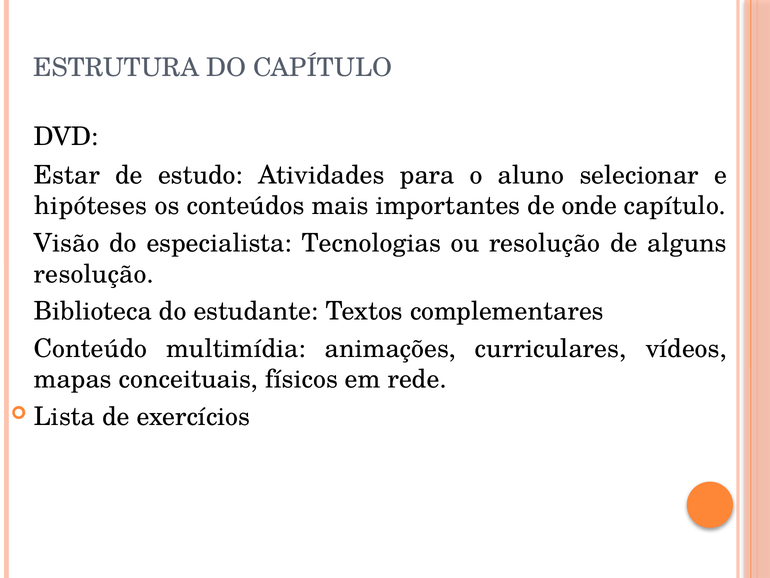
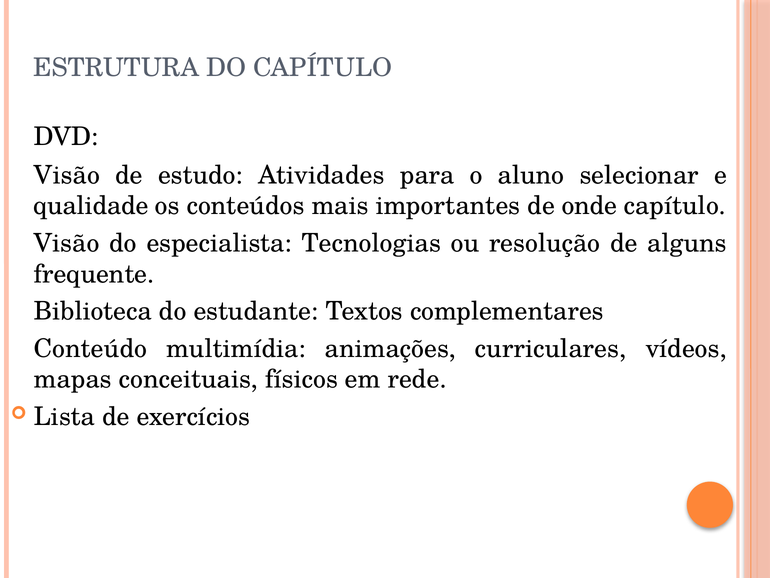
Estar at (67, 175): Estar -> Visão
hipóteses: hipóteses -> qualidade
resolução at (94, 274): resolução -> frequente
